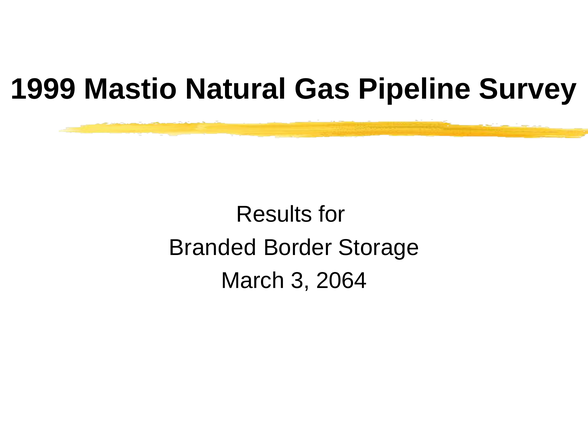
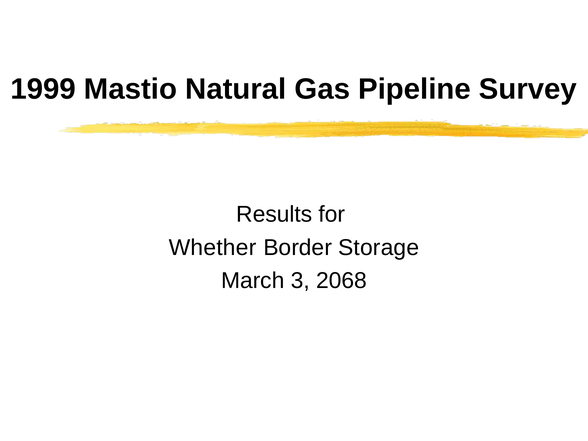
Branded: Branded -> Whether
2064: 2064 -> 2068
